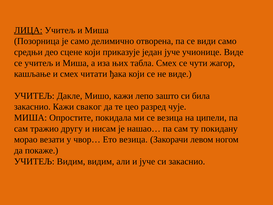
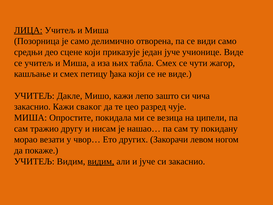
читати: читати -> петицу
била: била -> чича
Ето везица: везица -> других
видим at (101, 161) underline: none -> present
